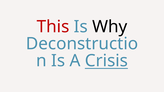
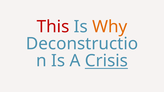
Why colour: black -> orange
